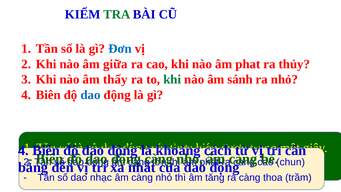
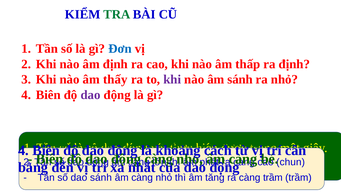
âm giữa: giữa -> định
phat: phat -> thấp
ra thủy: thủy -> định
khi at (172, 79) colour: green -> purple
dao at (91, 95) colour: blue -> purple
dao nhạc: nhạc -> sánh
càng thoa: thoa -> trầm
